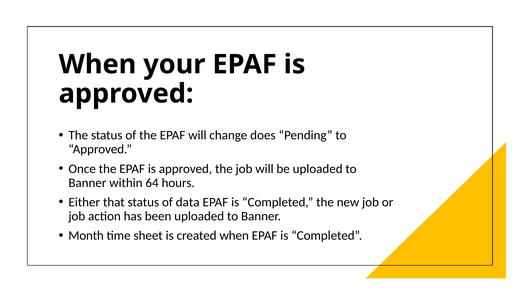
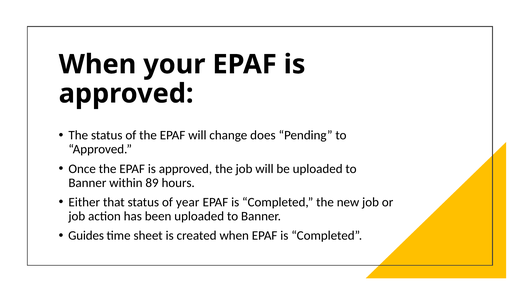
64: 64 -> 89
data: data -> year
Month: Month -> Guides
